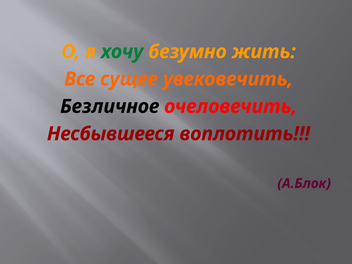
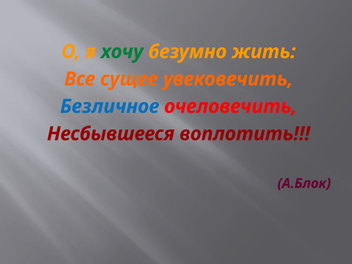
Безличное colour: black -> blue
